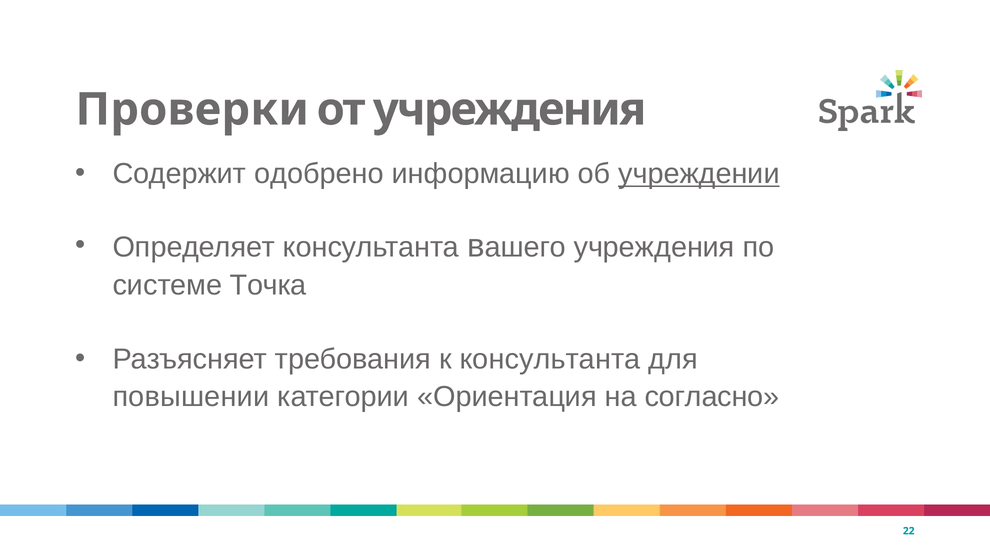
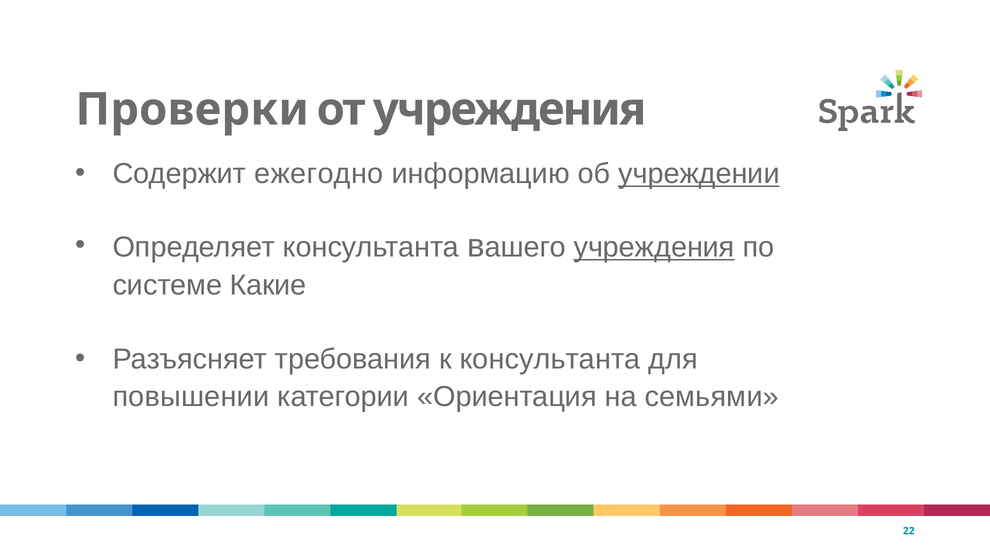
одобрено: одобрено -> ежегодно
учреждения at (654, 247) underline: none -> present
Точка: Точка -> Какие
согласно: согласно -> семьями
